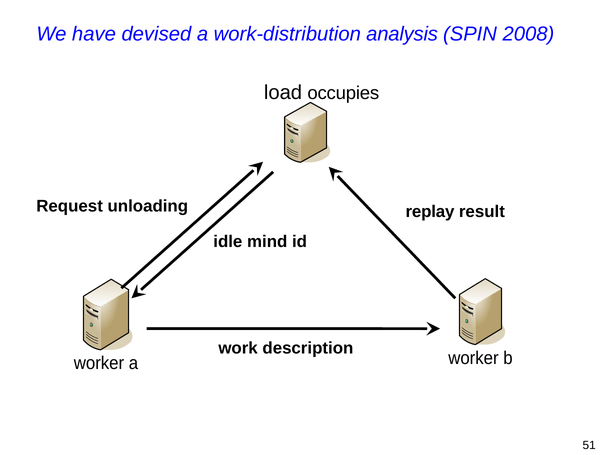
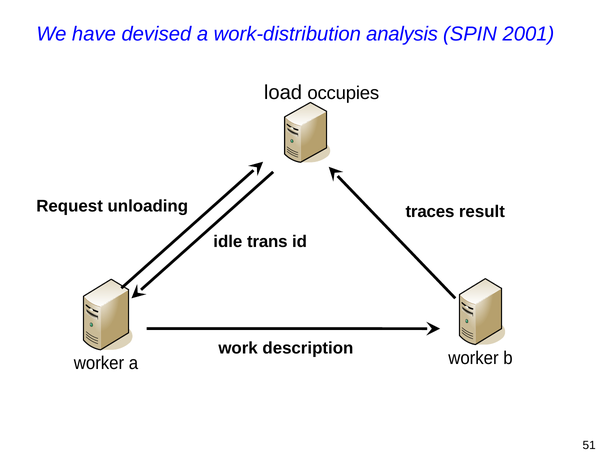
2008: 2008 -> 2001
replay: replay -> traces
mind: mind -> trans
